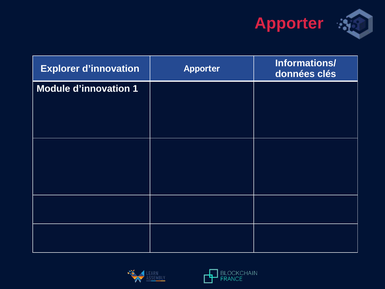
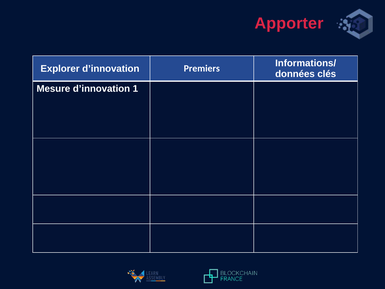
d’innovation Apporter: Apporter -> Premiers
Module: Module -> Mesure
